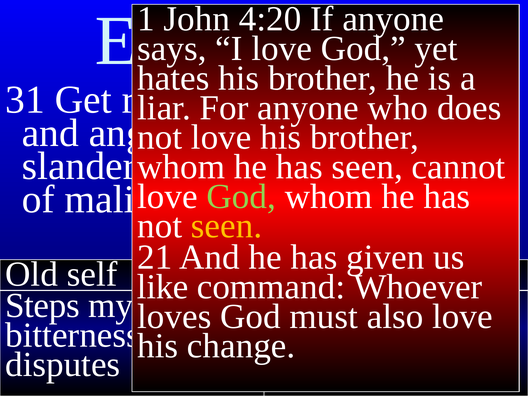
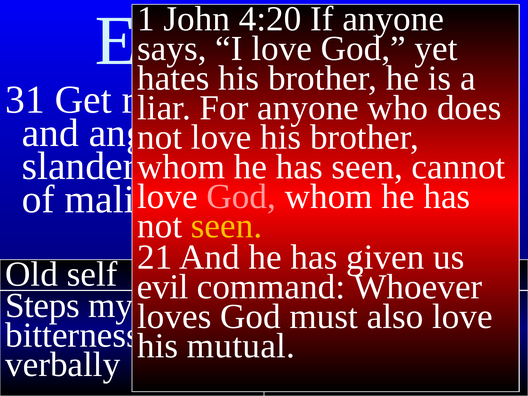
God at (241, 196) colour: light green -> pink
like: like -> evil
change: change -> mutual
disputes: disputes -> verbally
